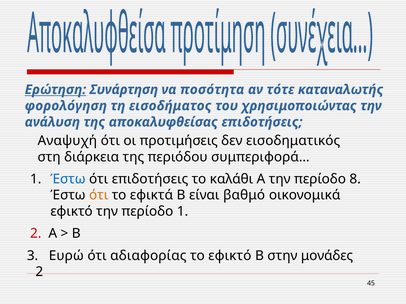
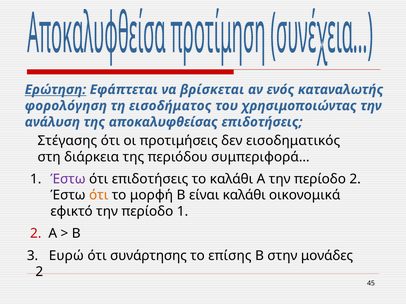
Συνάρτηση: Συνάρτηση -> Εφάπτεται
ποσότητα: ποσότητα -> βρίσκεται
τότε: τότε -> ενός
Αναψυχή: Αναψυχή -> Στέγασης
Έστω at (68, 179) colour: blue -> purple
περίοδο 8: 8 -> 2
εφικτά: εφικτά -> μορφή
είναι βαθμό: βαθμό -> καλάθι
αδιαφορίας: αδιαφορίας -> συνάρτησης
το εφικτό: εφικτό -> επίσης
